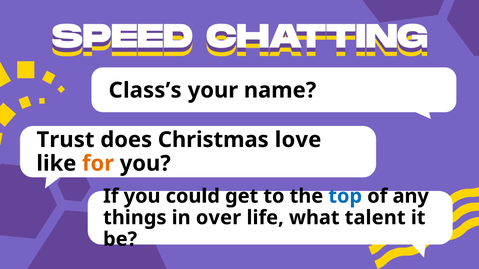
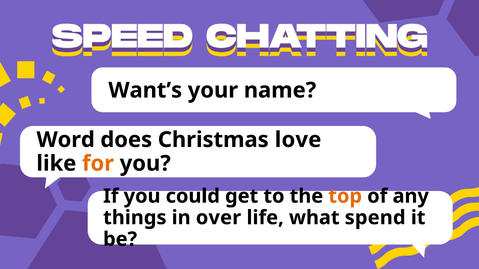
Class’s: Class’s -> Want’s
Trust: Trust -> Word
top colour: blue -> orange
talent: talent -> spend
